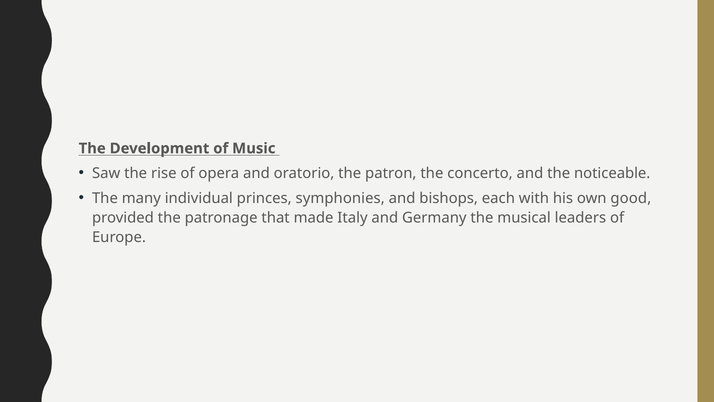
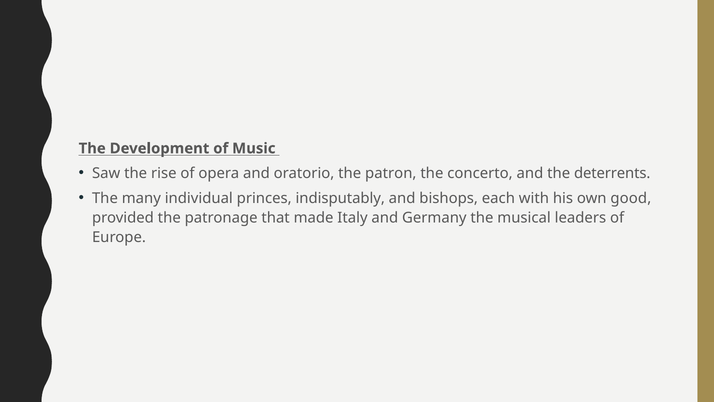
noticeable: noticeable -> deterrents
symphonies: symphonies -> indisputably
